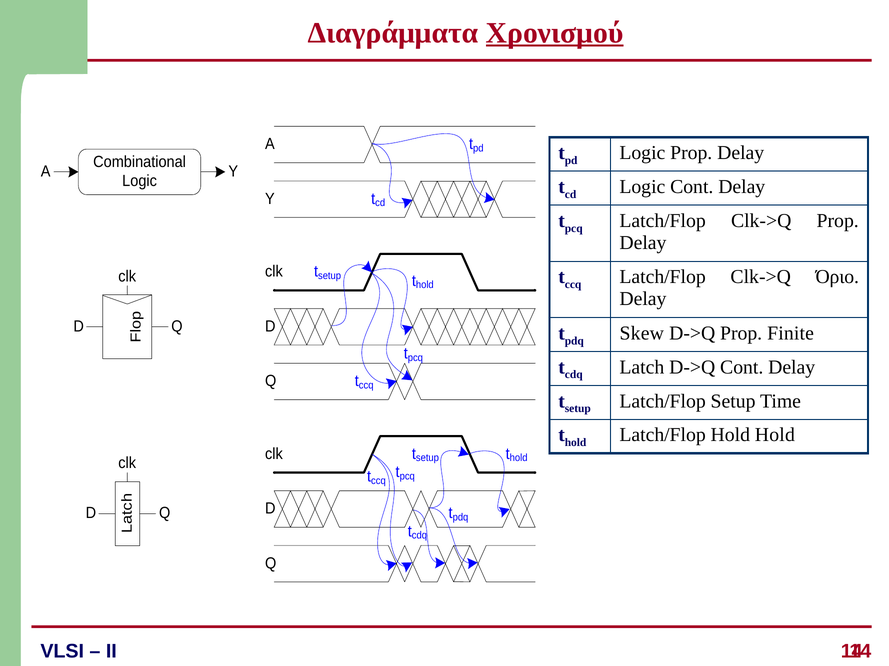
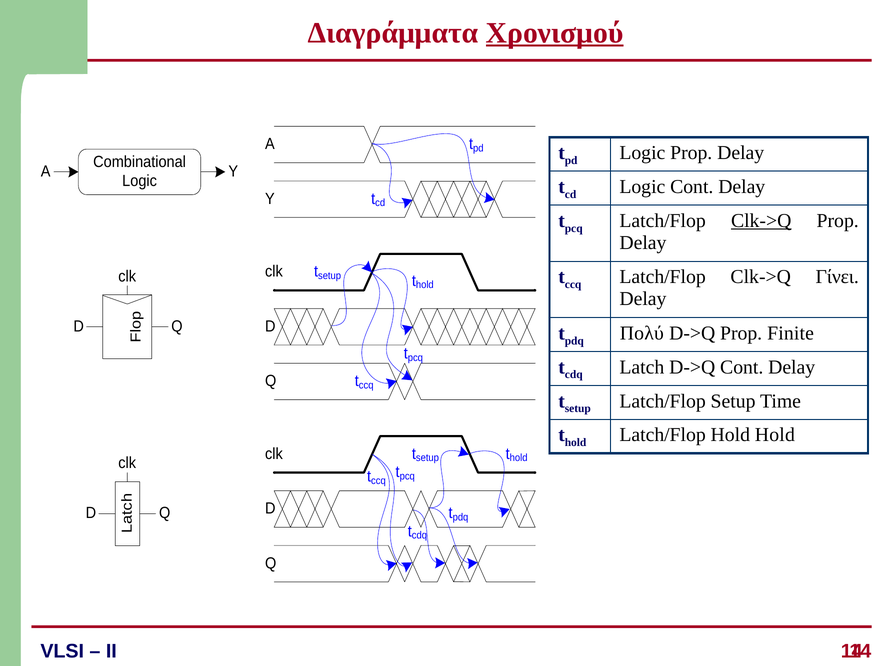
Clk->Q at (761, 221) underline: none -> present
Όριο: Όριο -> Γίνει
Skew: Skew -> Πολύ
